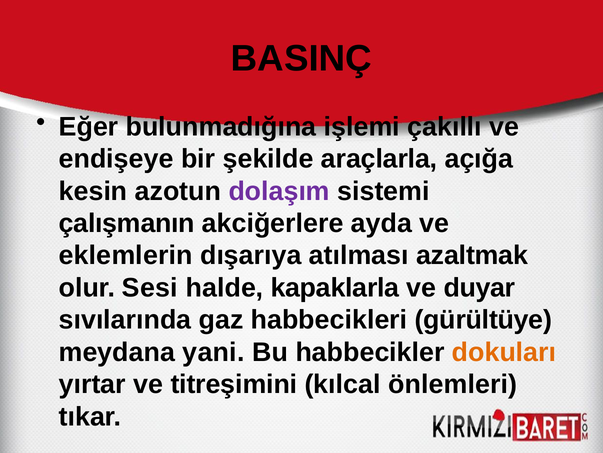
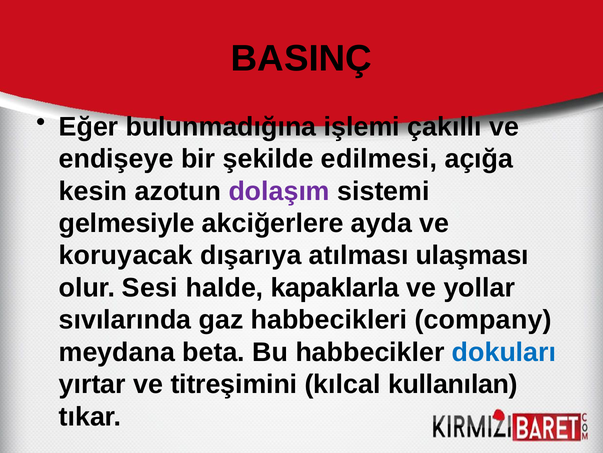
araçlarla: araçlarla -> edilmesi
çalışmanın: çalışmanın -> gelmesiyle
eklemlerin: eklemlerin -> koruyacak
azaltmak: azaltmak -> ulaşması
duyar: duyar -> yollar
gürültüye: gürültüye -> company
yani: yani -> beta
dokuları colour: orange -> blue
önlemleri: önlemleri -> kullanılan
